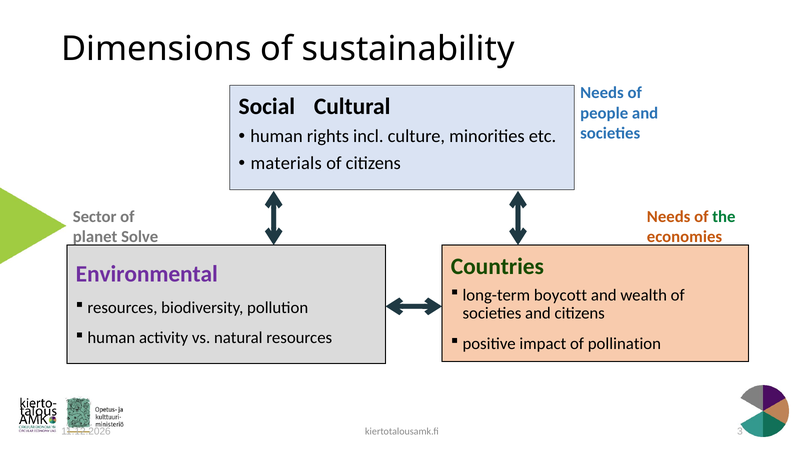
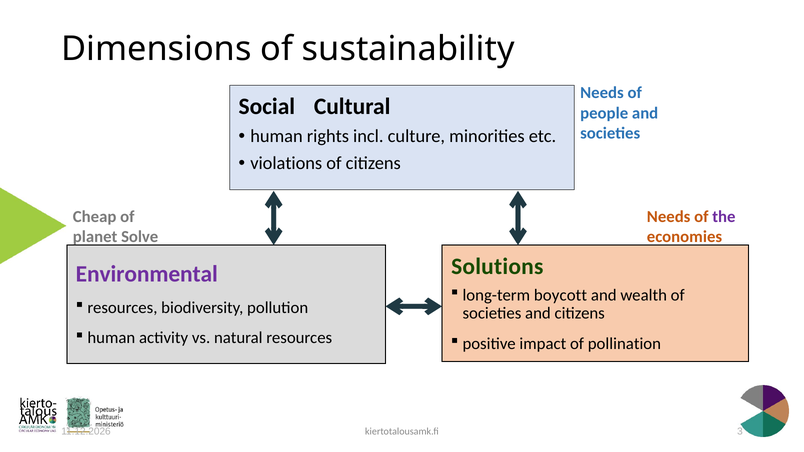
materials: materials -> violations
Sector: Sector -> Cheap
the colour: green -> purple
Countries: Countries -> Solutions
